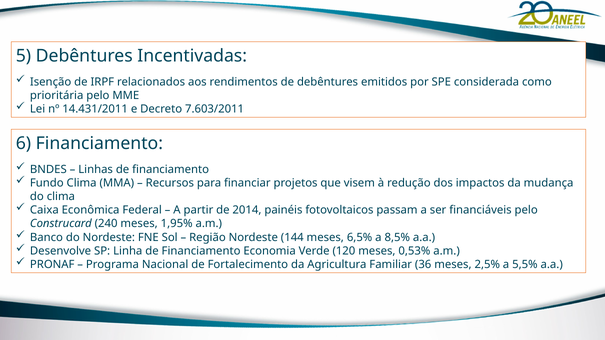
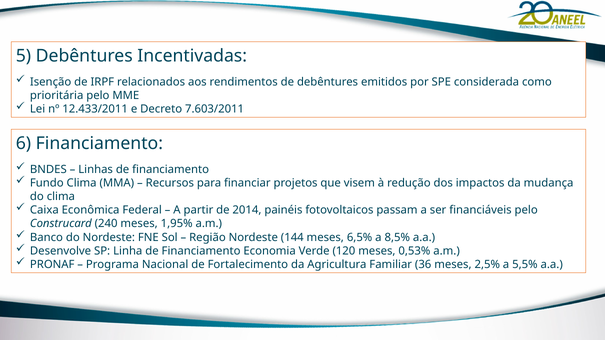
14.431/2011: 14.431/2011 -> 12.433/2011
